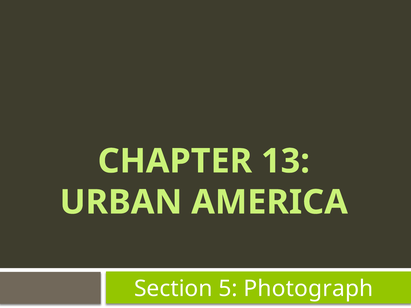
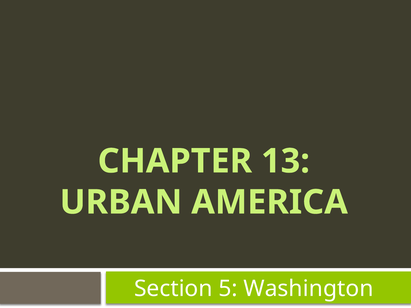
Photograph: Photograph -> Washington
